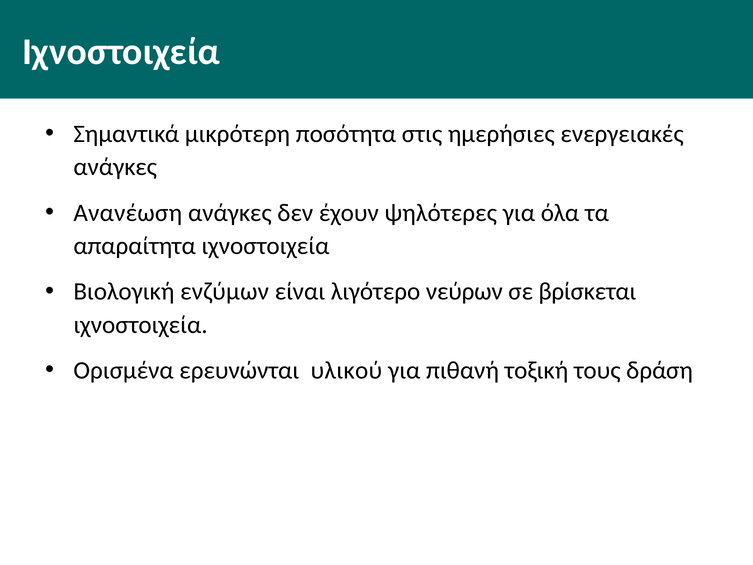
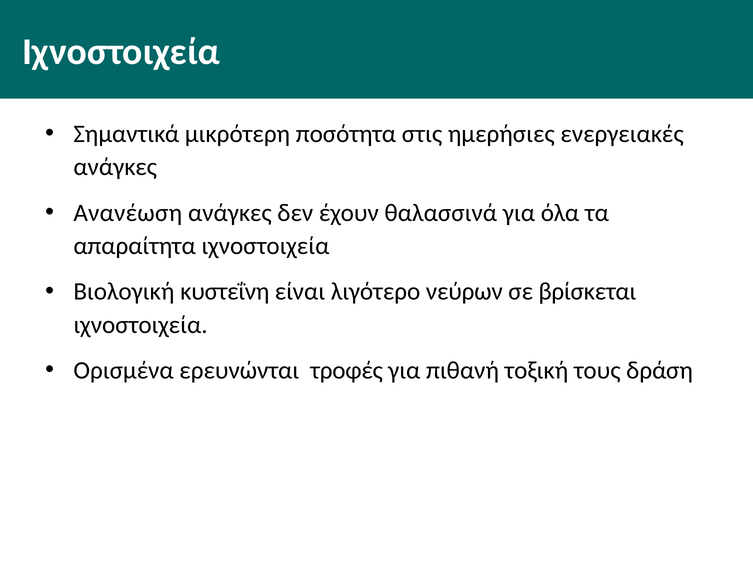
ψηλότερες: ψηλότερες -> θαλασσινά
ενζύμων: ενζύμων -> κυστεΐνη
υλικού: υλικού -> τροφές
